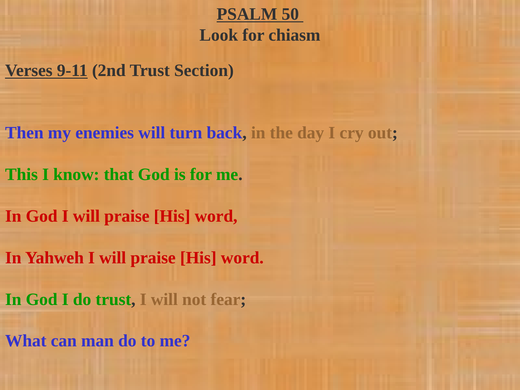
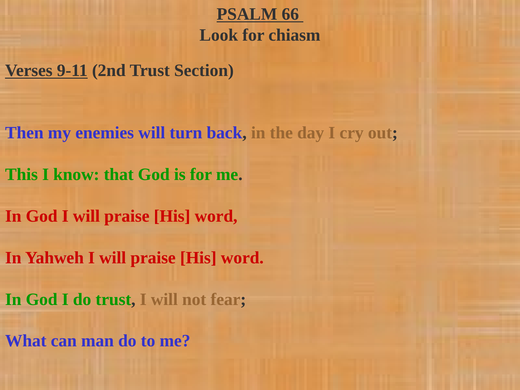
50: 50 -> 66
